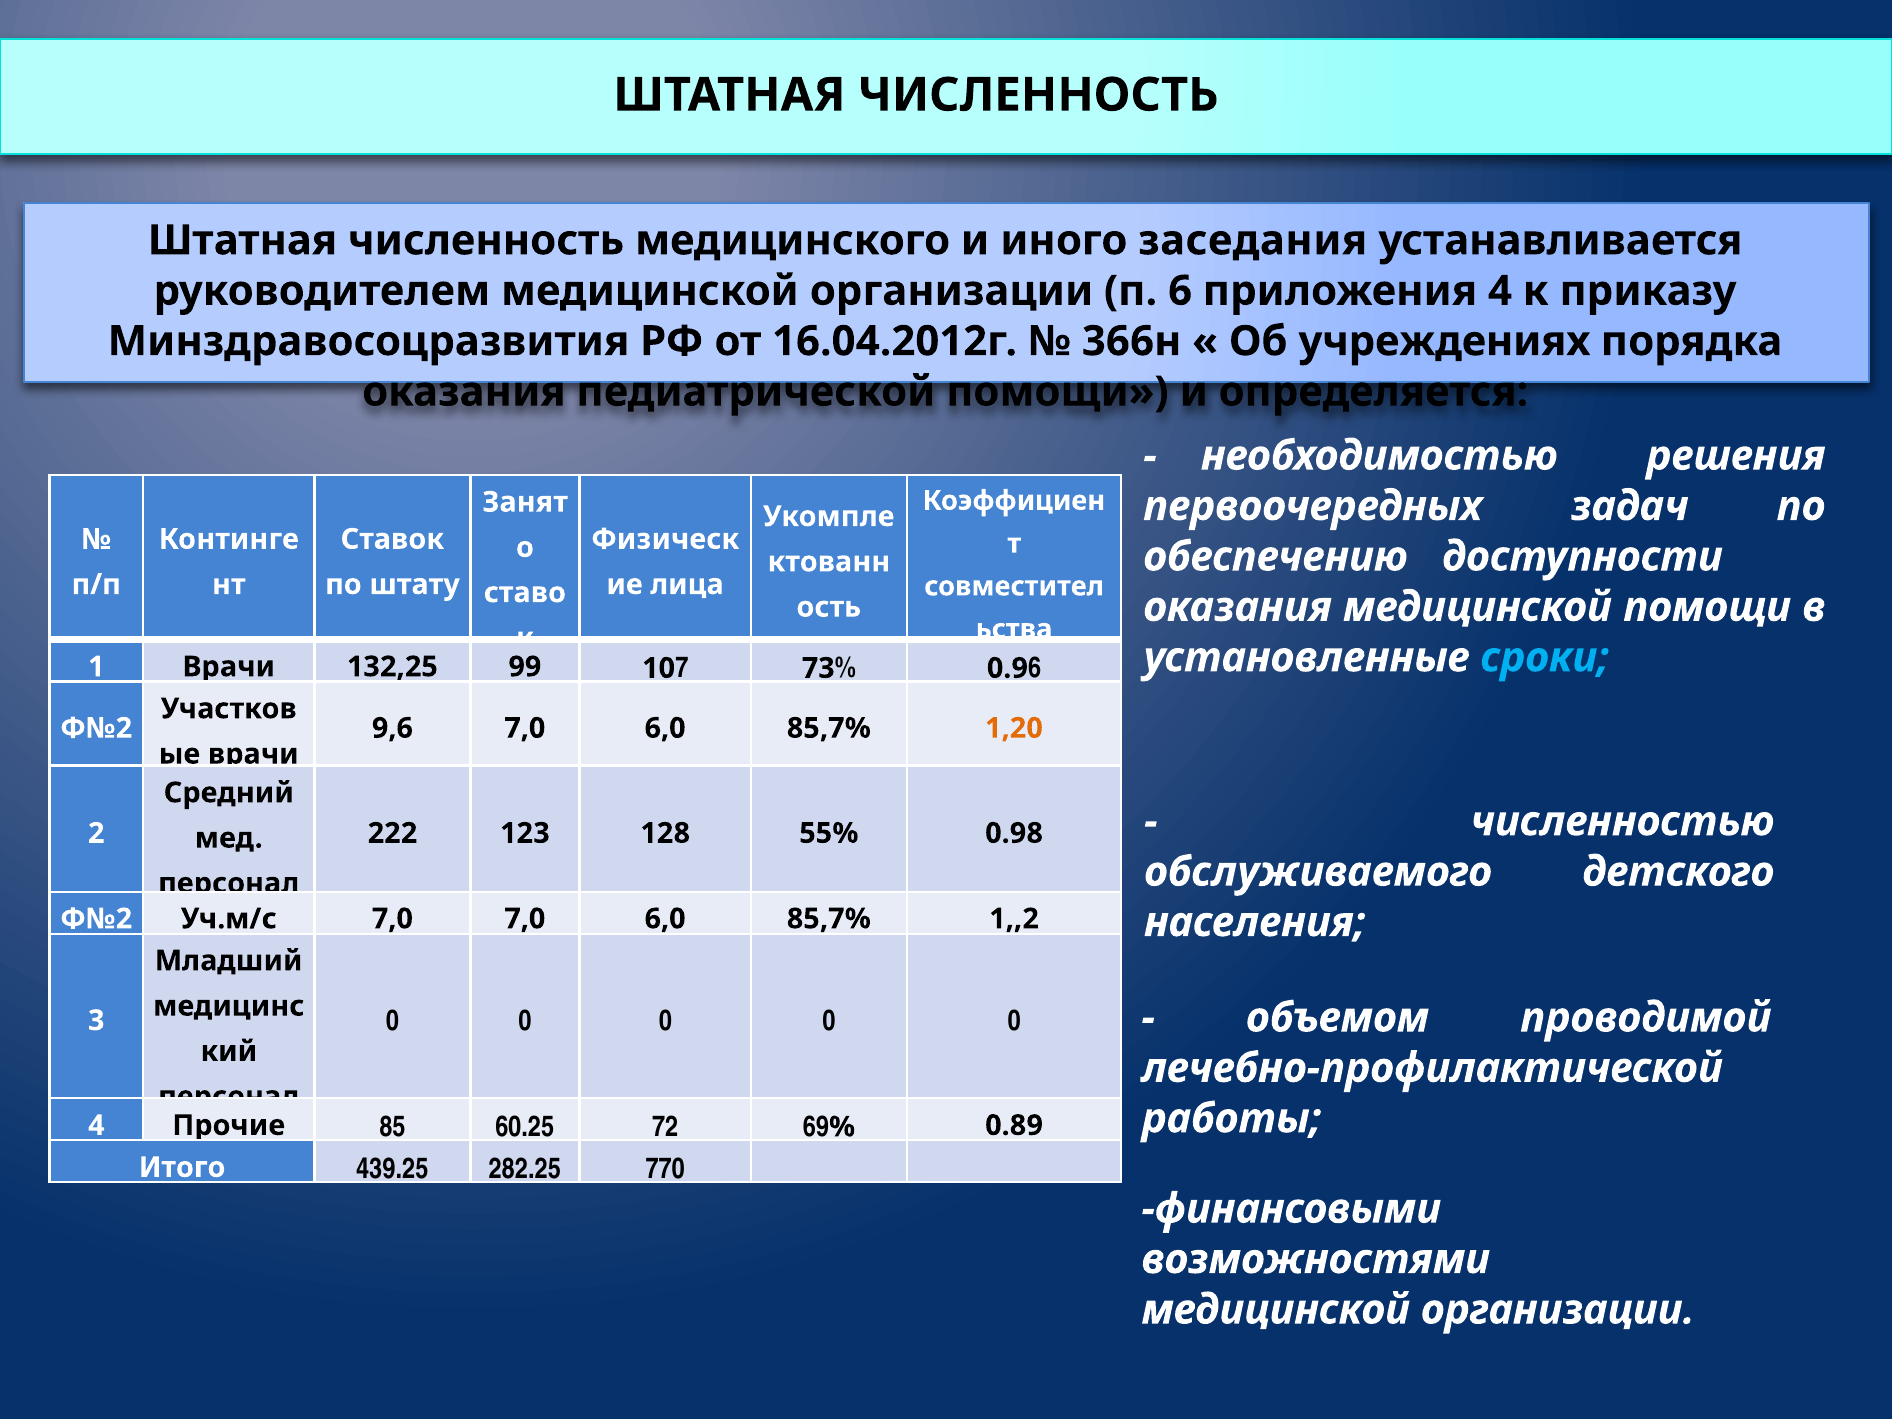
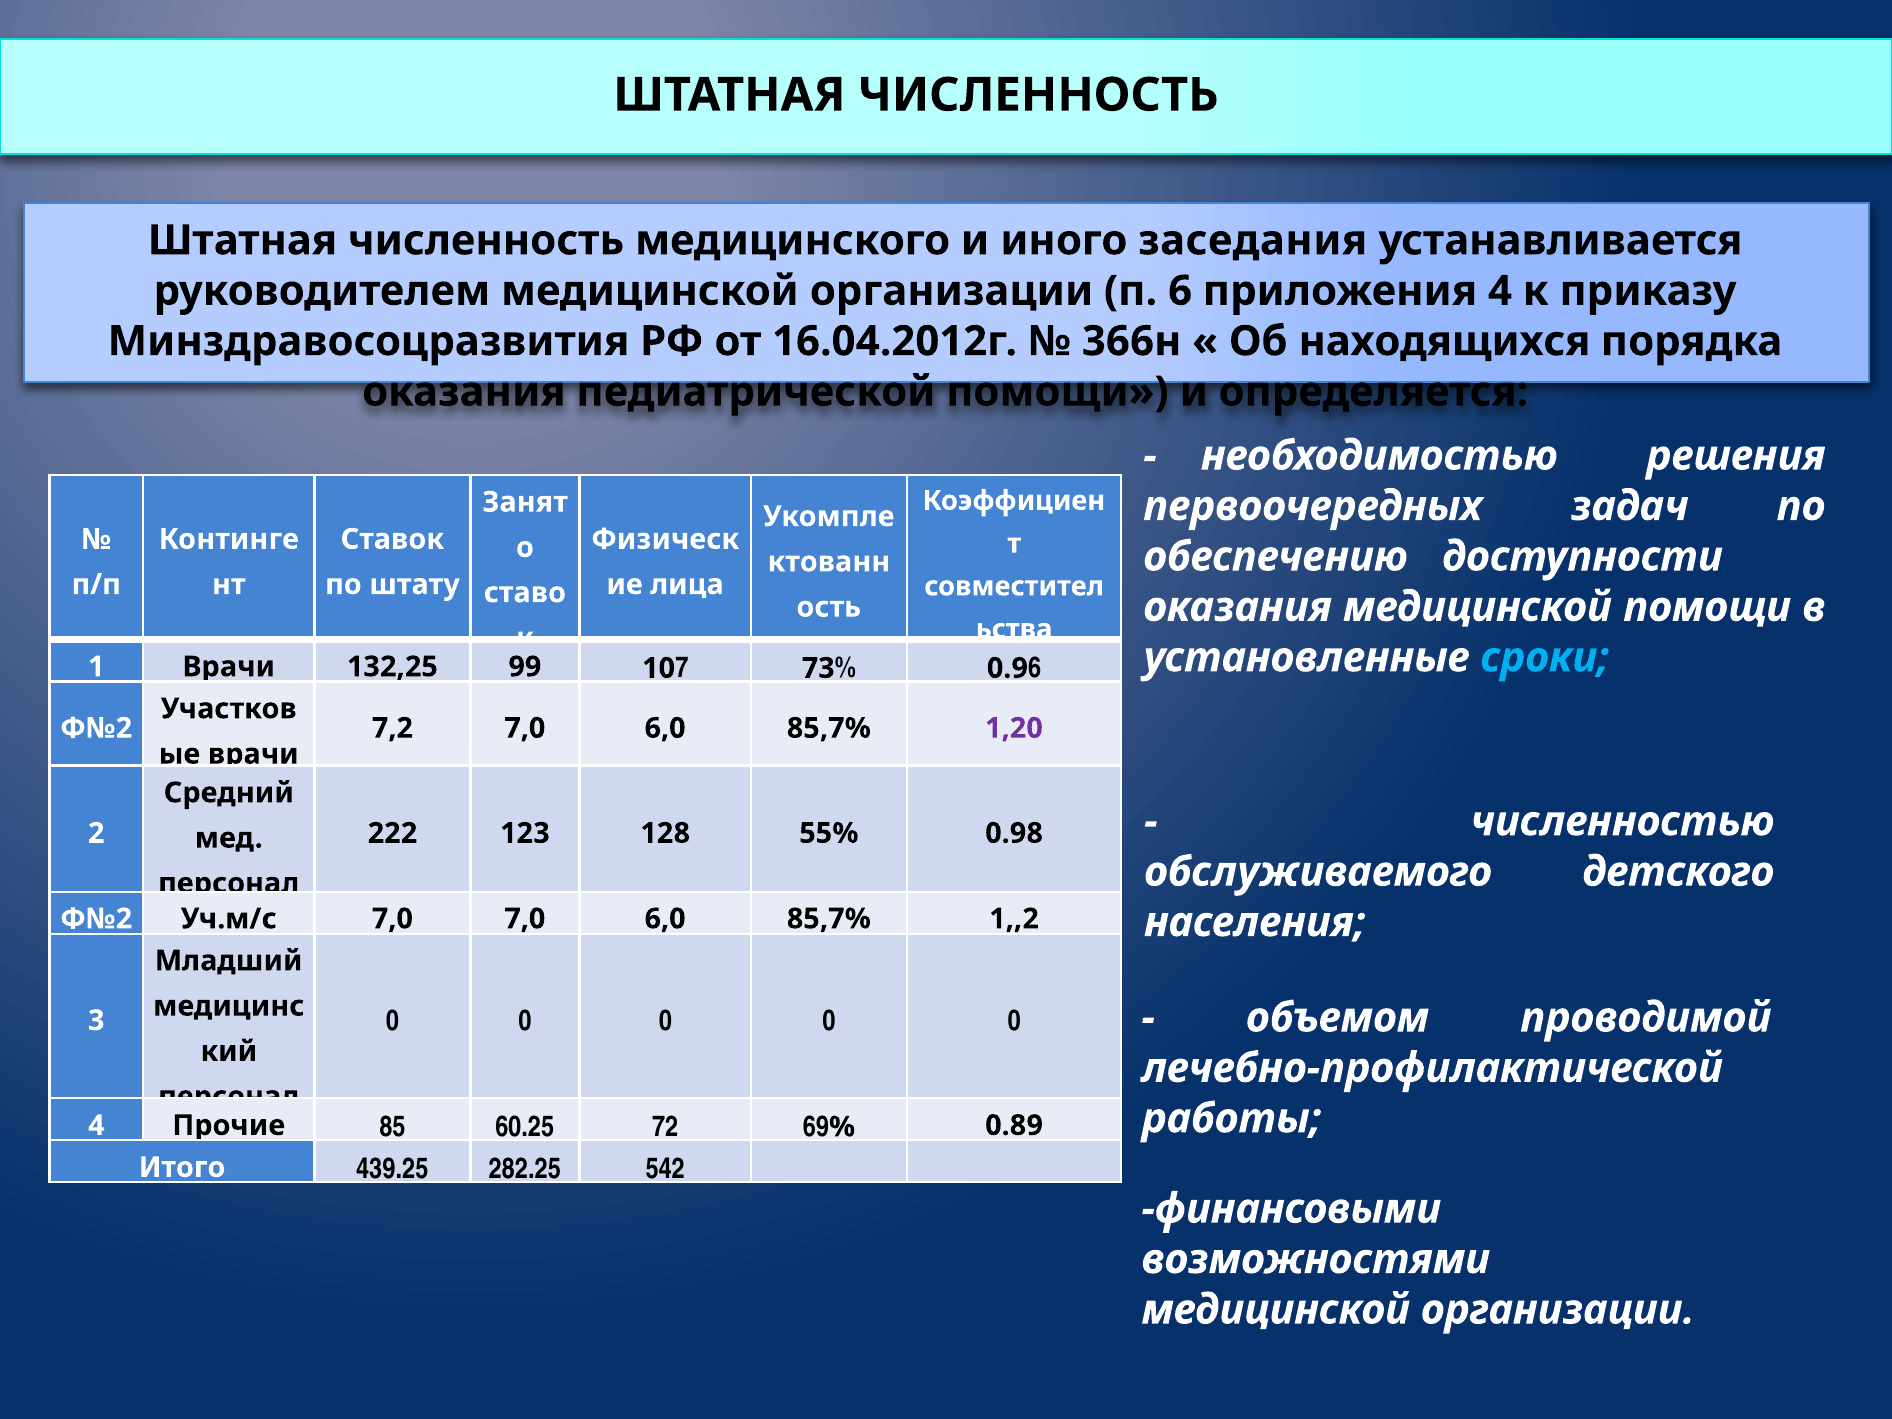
учреждениях: учреждениях -> находящихся
9,6: 9,6 -> 7,2
1,20 colour: orange -> purple
770: 770 -> 542
